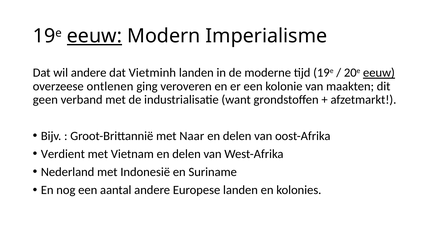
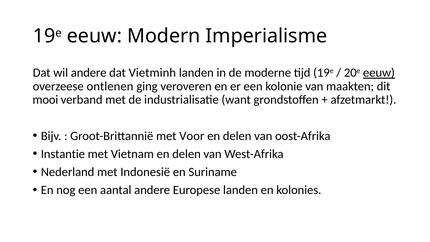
eeuw at (94, 36) underline: present -> none
geen: geen -> mooi
Naar: Naar -> Voor
Verdient: Verdient -> Instantie
